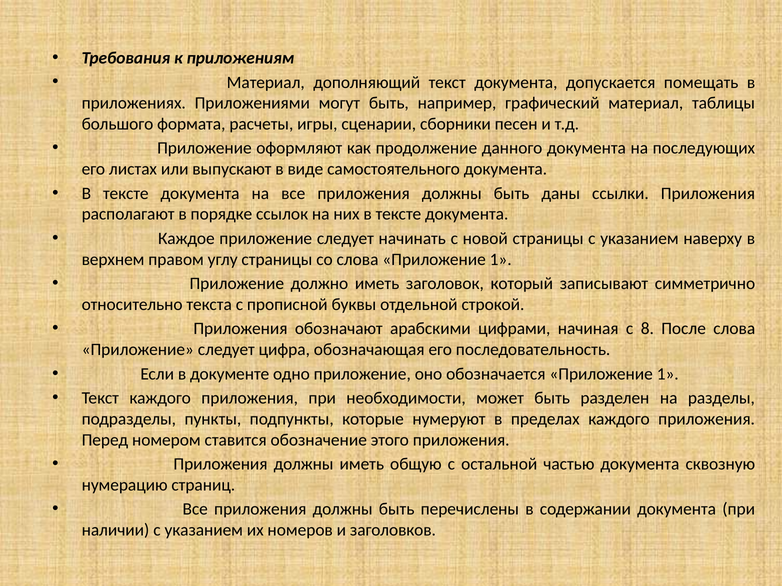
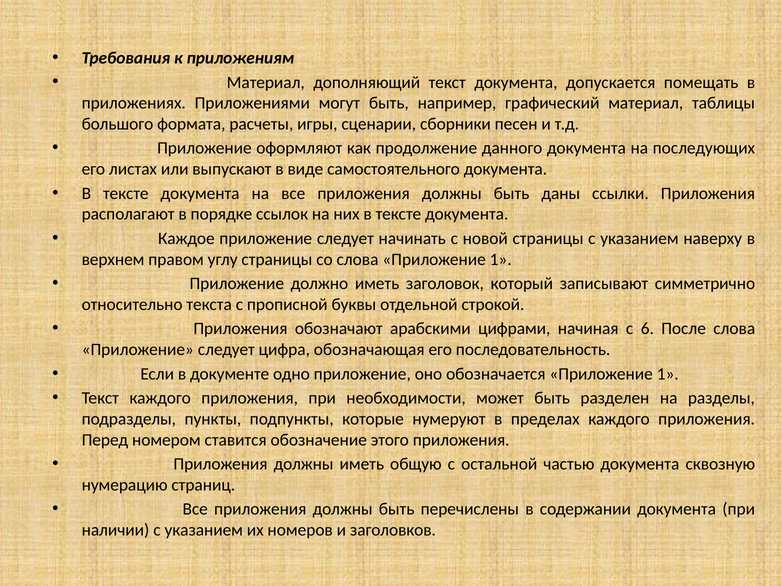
8: 8 -> 6
